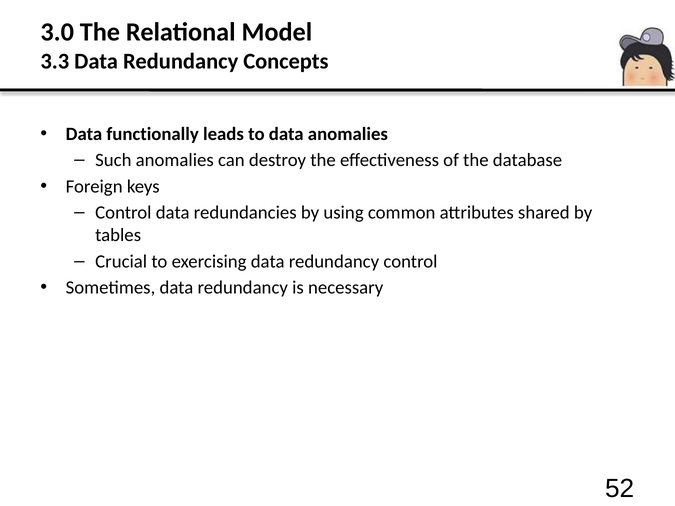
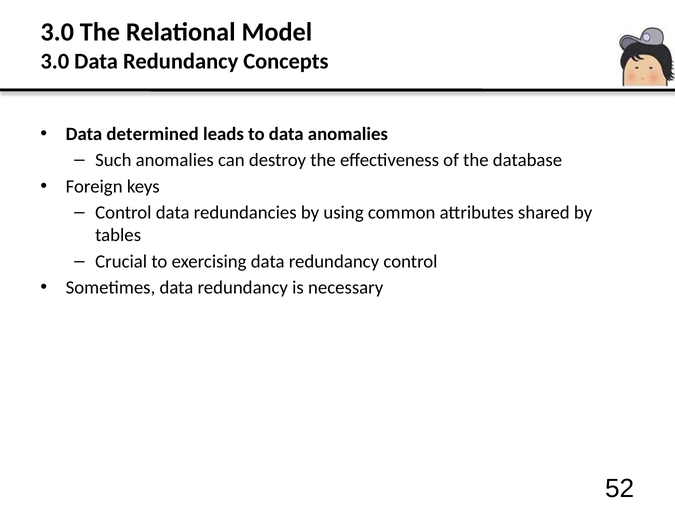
3.3 at (55, 61): 3.3 -> 3.0
functionally: functionally -> determined
